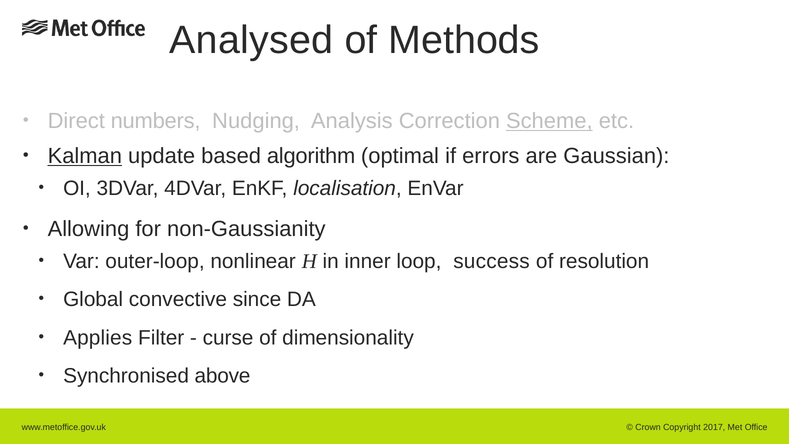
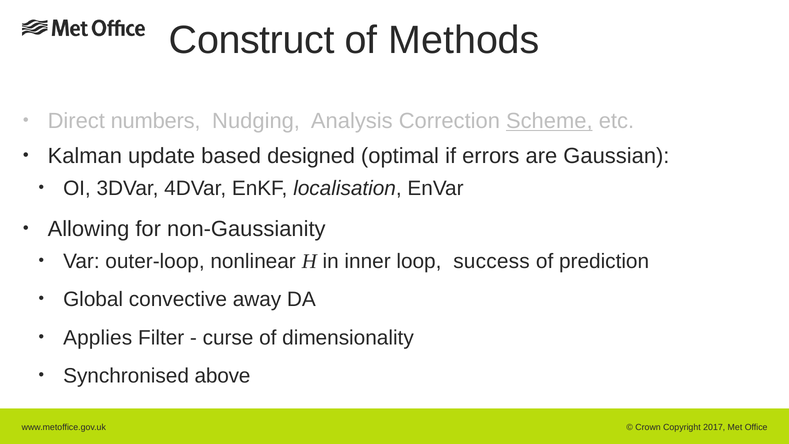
Analysed: Analysed -> Construct
Kalman underline: present -> none
algorithm: algorithm -> designed
resolution: resolution -> prediction
since: since -> away
